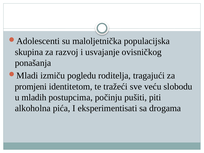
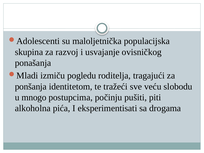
promjeni: promjeni -> ponšanja
mladih: mladih -> mnogo
